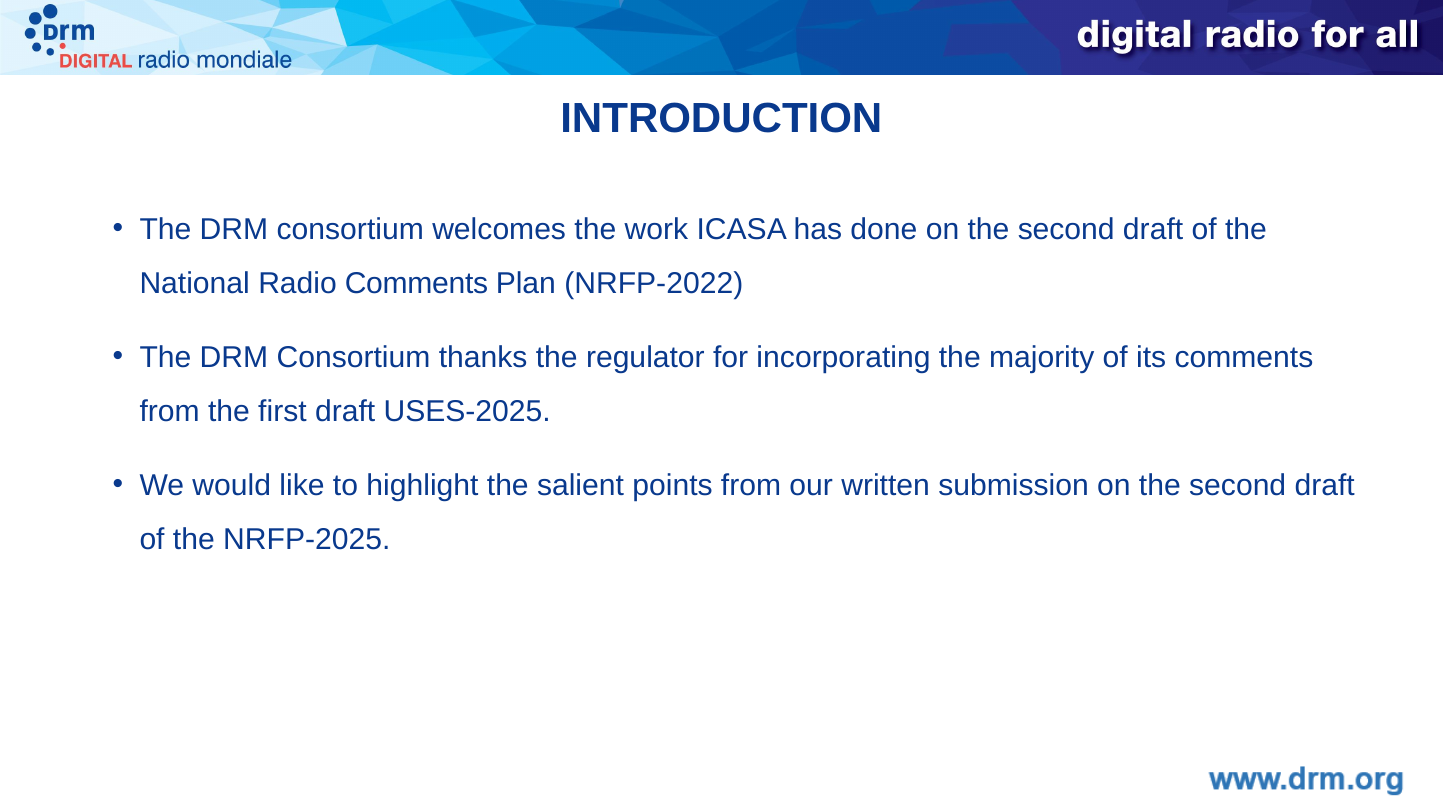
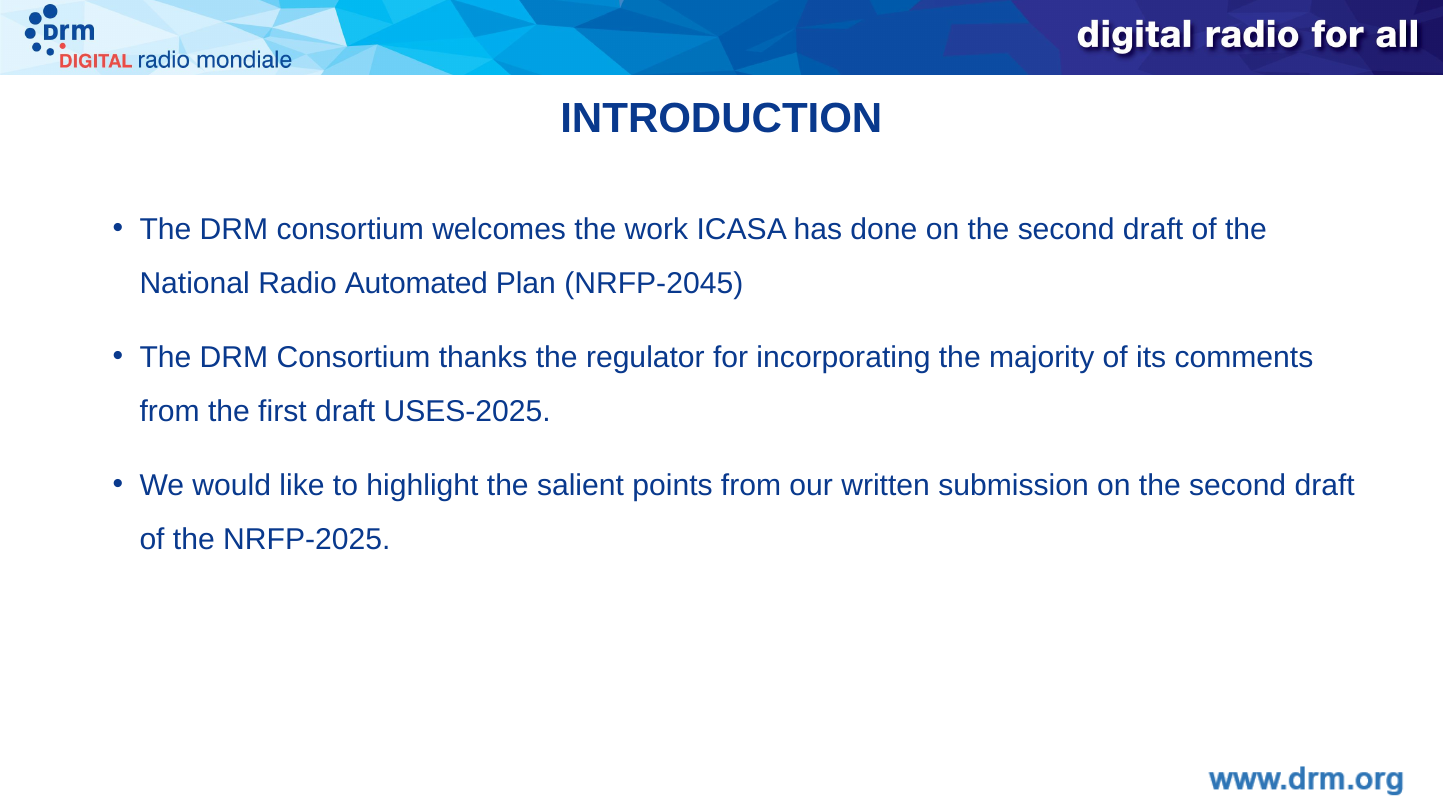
Radio Comments: Comments -> Automated
NRFP-2022: NRFP-2022 -> NRFP-2045
